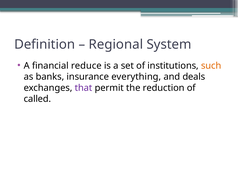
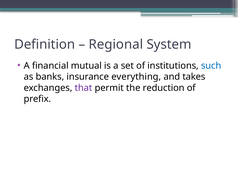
reduce: reduce -> mutual
such colour: orange -> blue
deals: deals -> takes
called: called -> prefix
